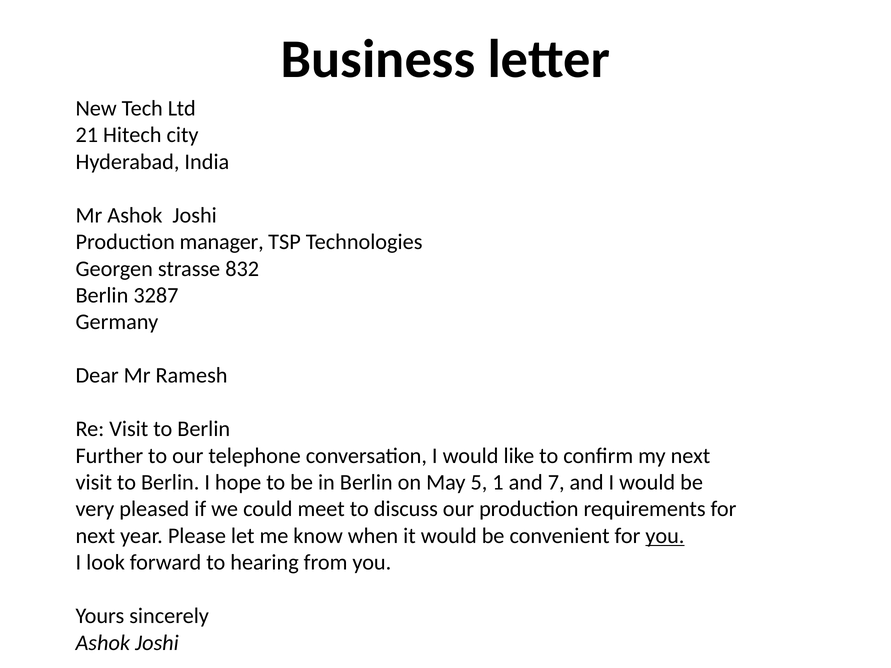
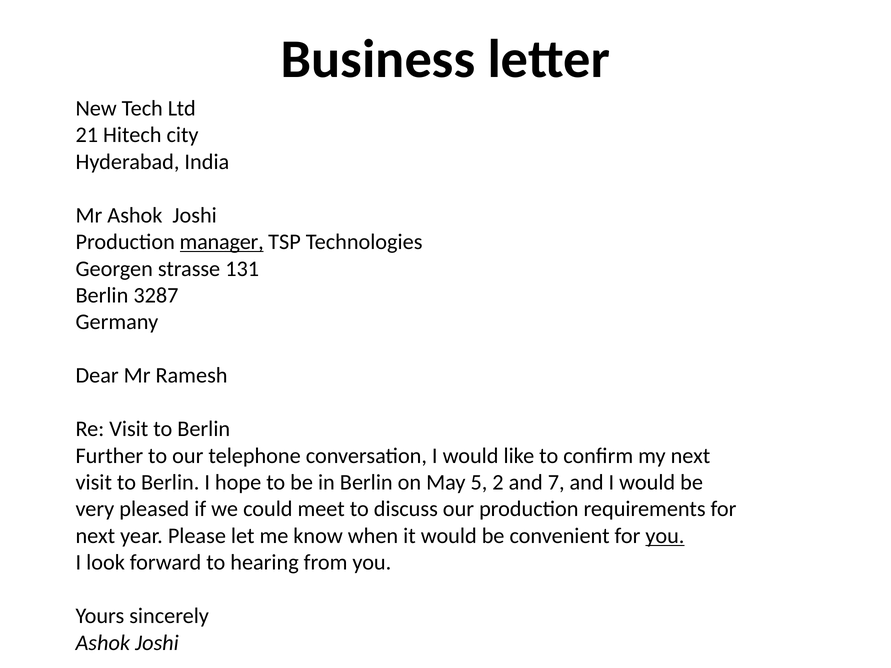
manager underline: none -> present
832: 832 -> 131
1: 1 -> 2
